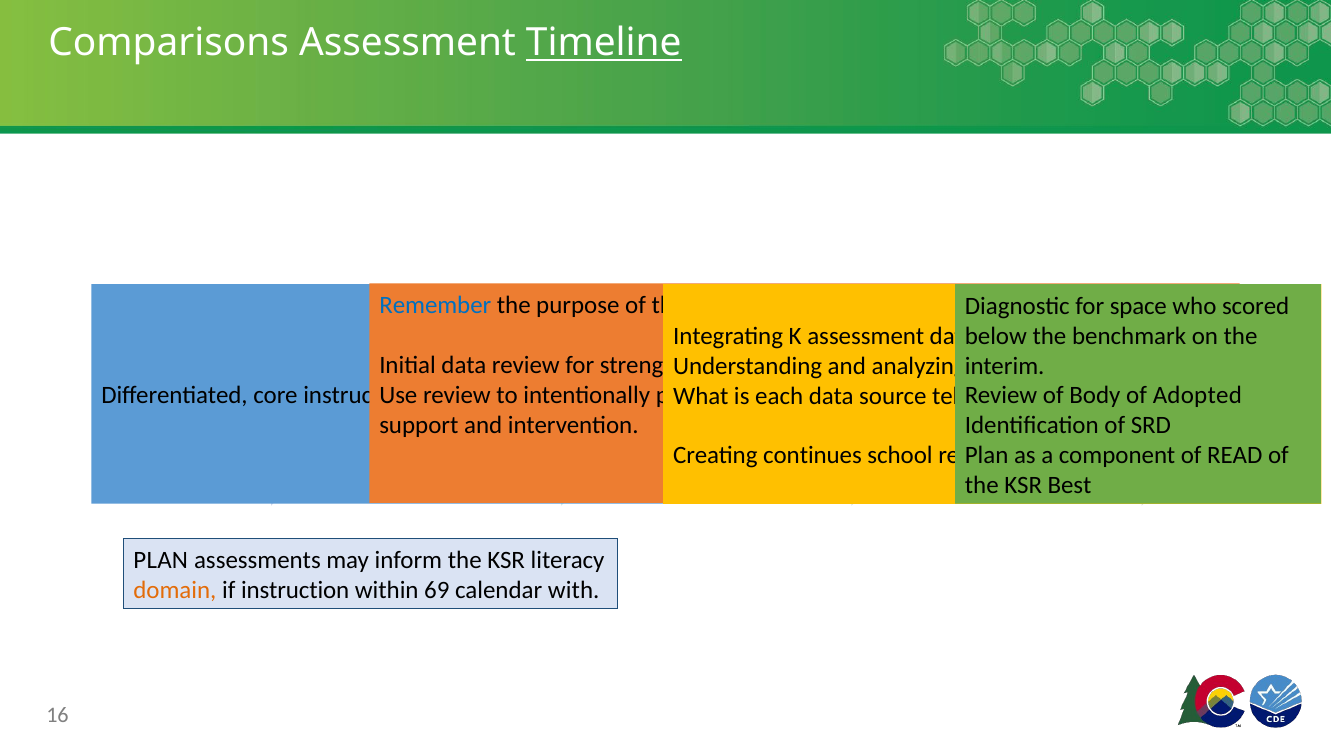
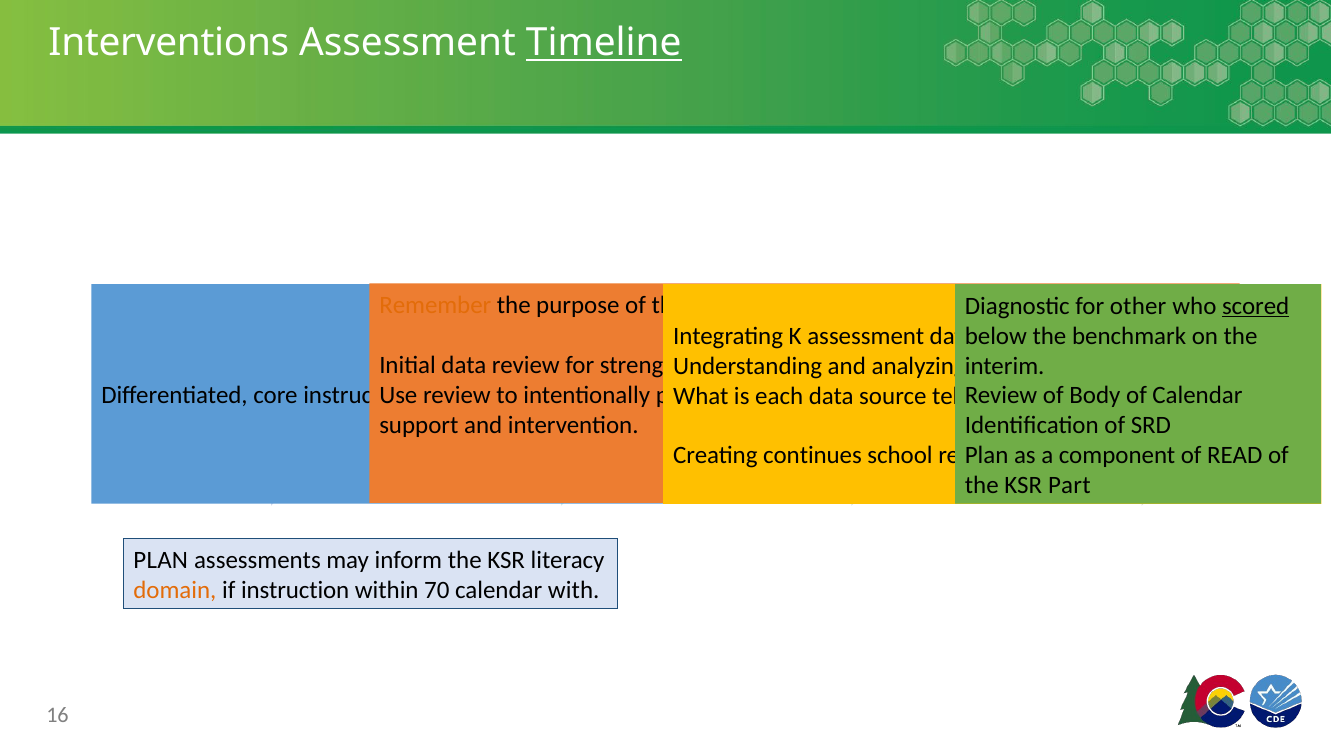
Comparisons: Comparisons -> Interventions
Remember colour: blue -> orange
space: space -> other
scored underline: none -> present
Adopted at (1197, 396): Adopted -> Calendar
Best: Best -> Part
69: 69 -> 70
